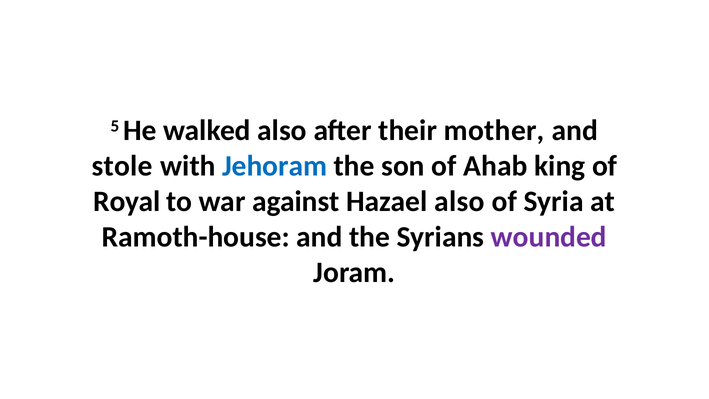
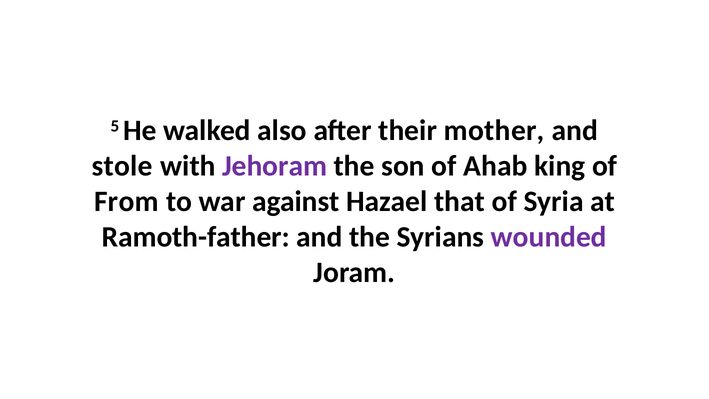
Jehoram colour: blue -> purple
Royal: Royal -> From
Hazael also: also -> that
Ramoth-house: Ramoth-house -> Ramoth-father
